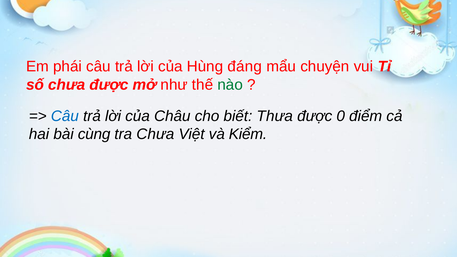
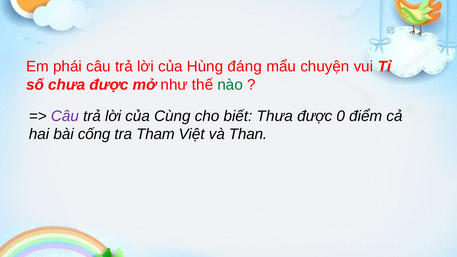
Câu at (65, 116) colour: blue -> purple
Châu: Châu -> Cùng
cùng: cùng -> cống
tra Chưa: Chưa -> Tham
Kiểm: Kiểm -> Than
